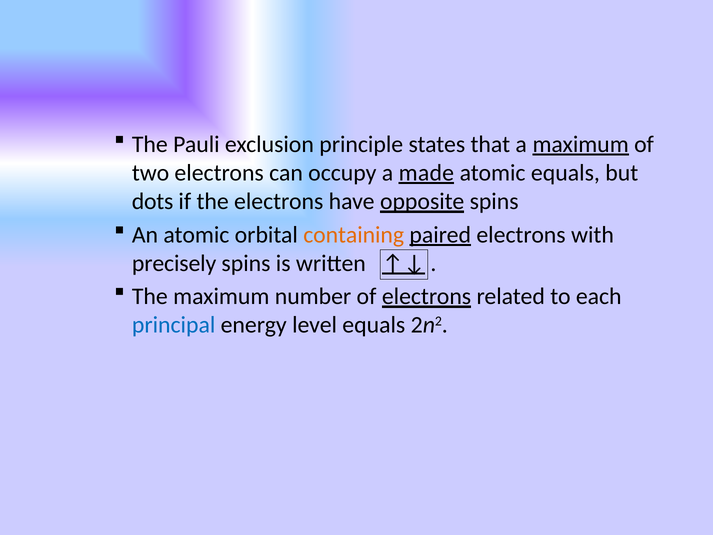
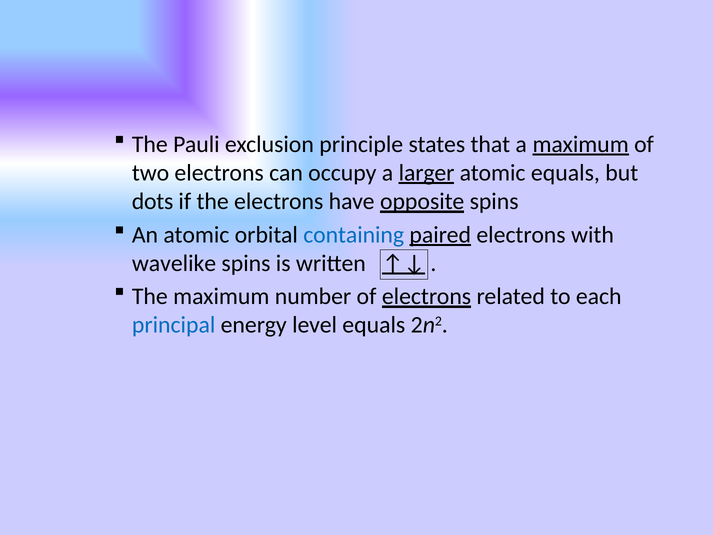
made: made -> larger
containing colour: orange -> blue
precisely: precisely -> wavelike
